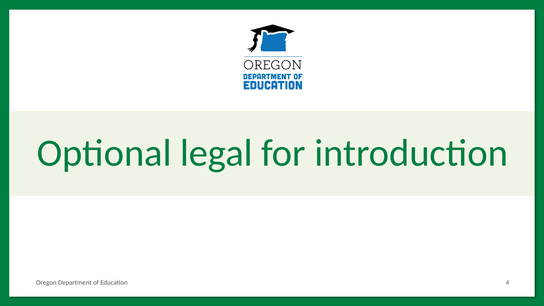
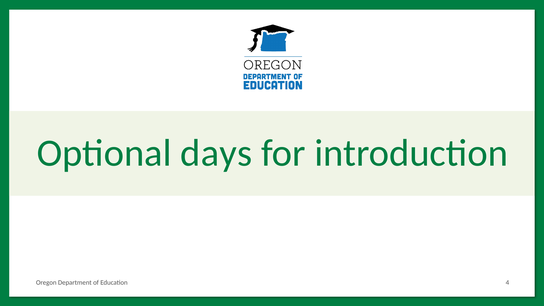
legal: legal -> days
